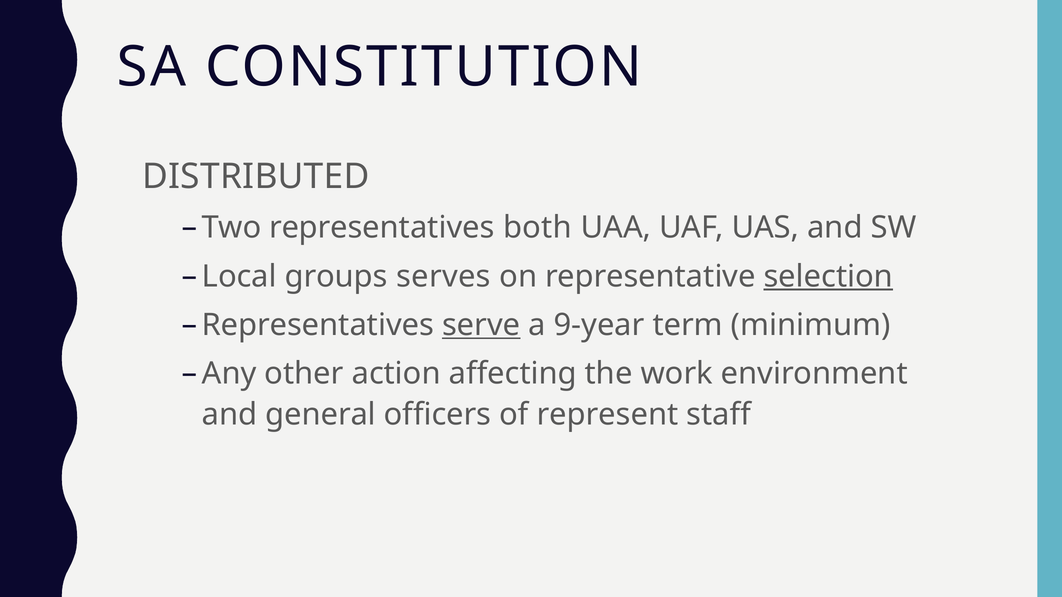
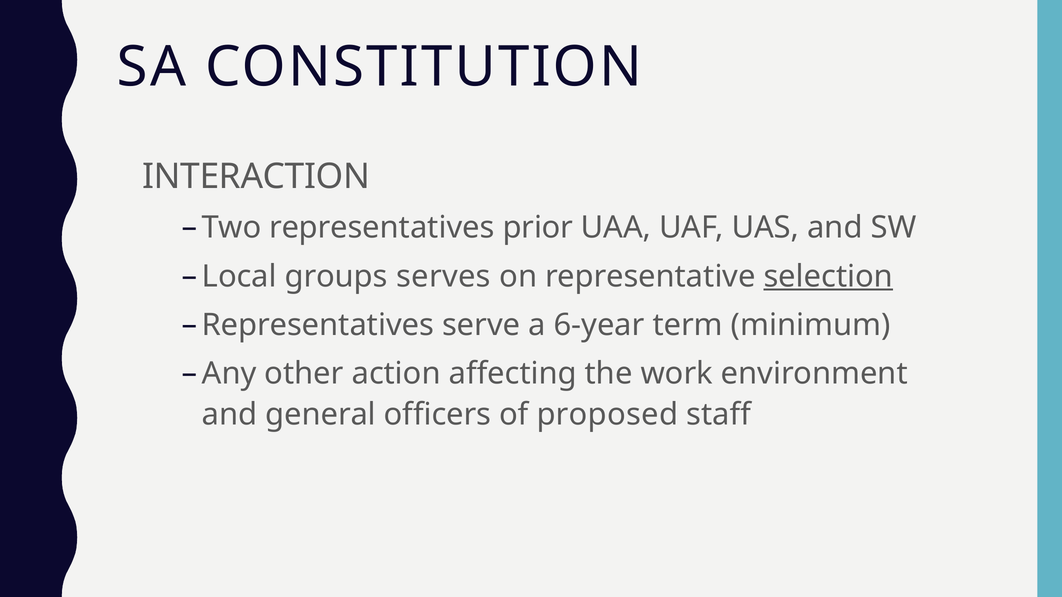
DISTRIBUTED: DISTRIBUTED -> INTERACTION
both: both -> prior
serve underline: present -> none
9-year: 9-year -> 6-year
represent: represent -> proposed
